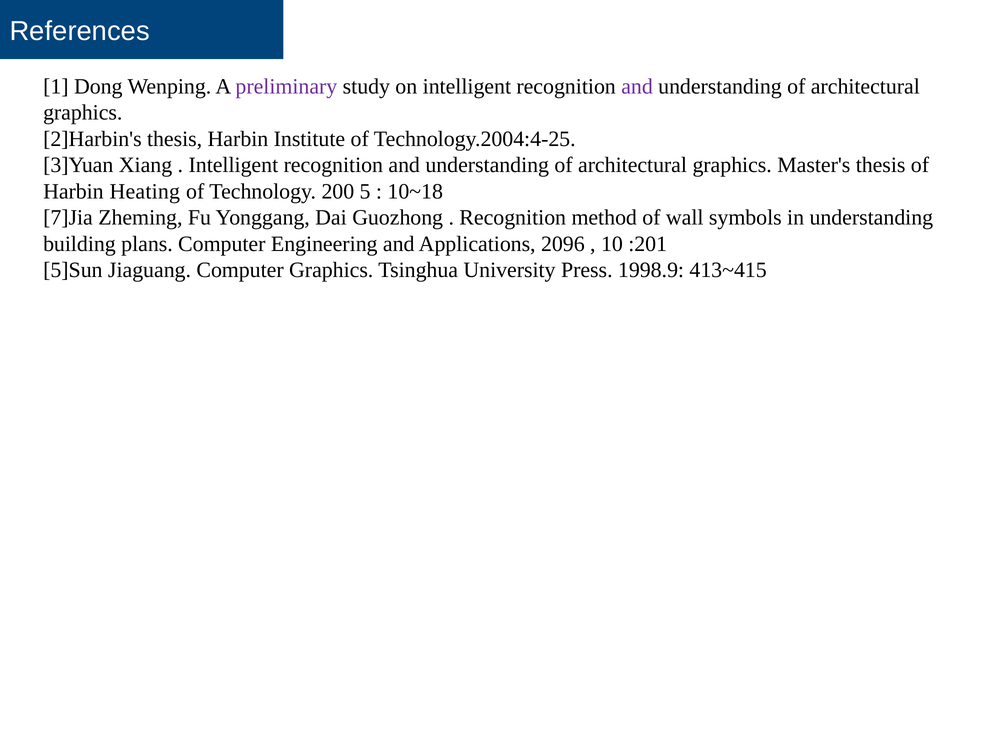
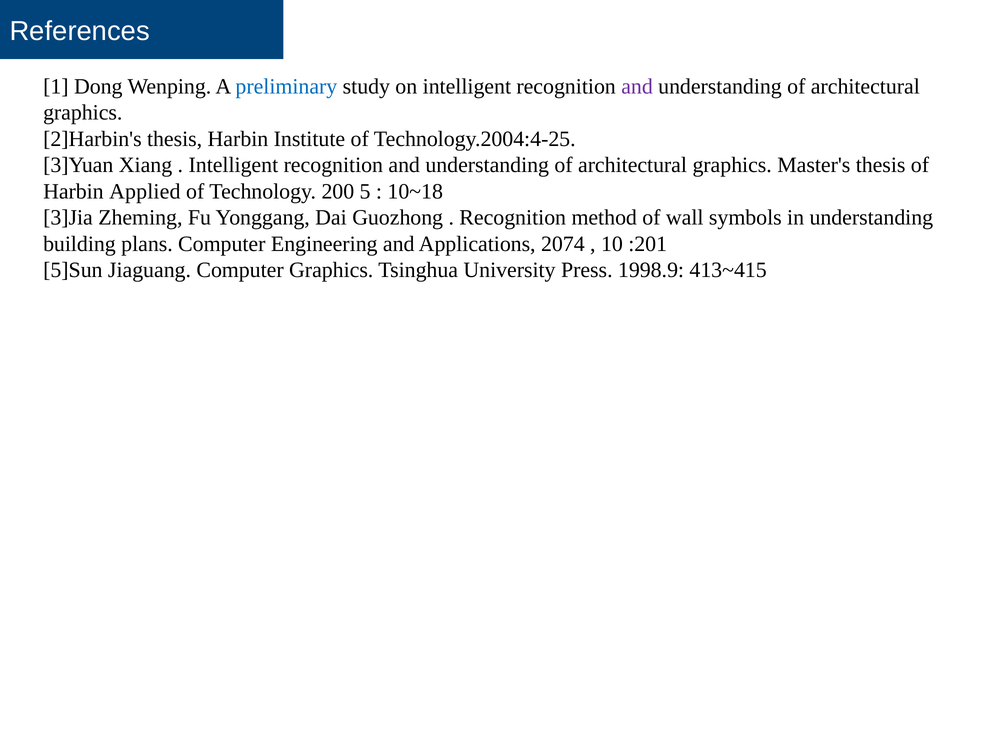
preliminary colour: purple -> blue
Heating: Heating -> Applied
7]Jia: 7]Jia -> 3]Jia
2096: 2096 -> 2074
